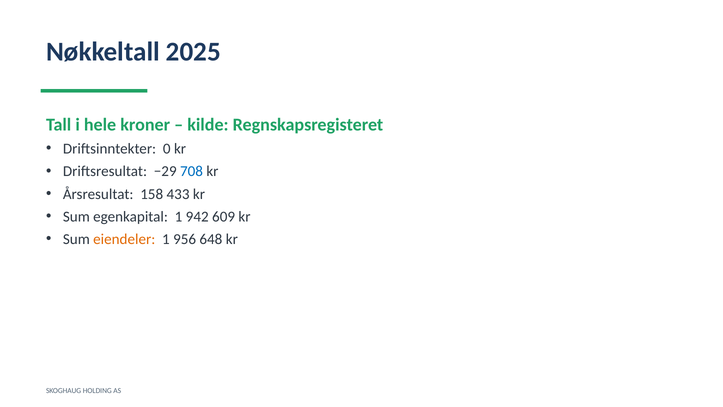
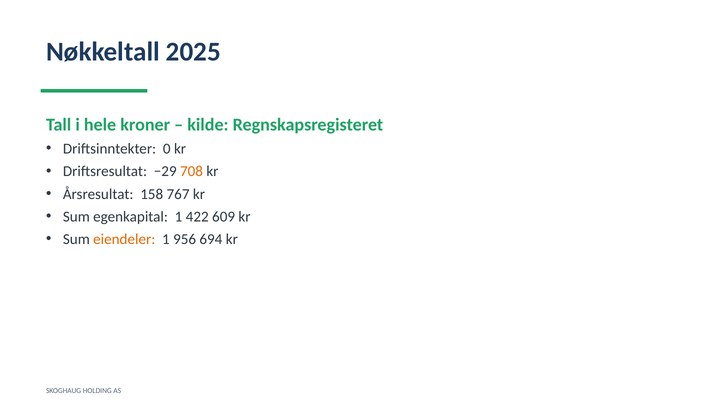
708 colour: blue -> orange
433: 433 -> 767
942: 942 -> 422
648: 648 -> 694
